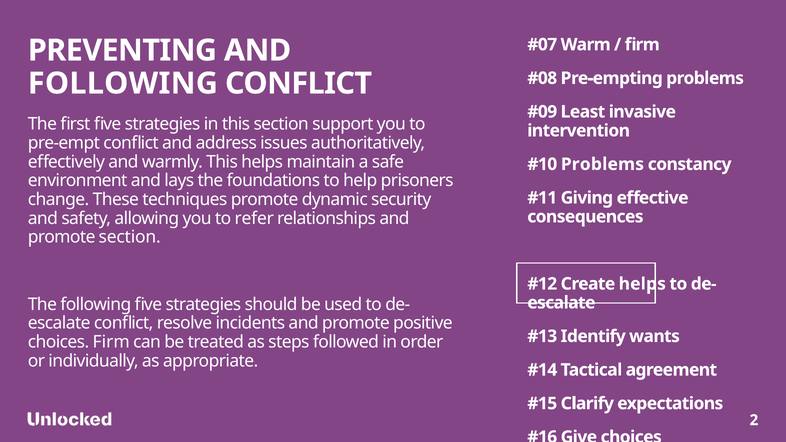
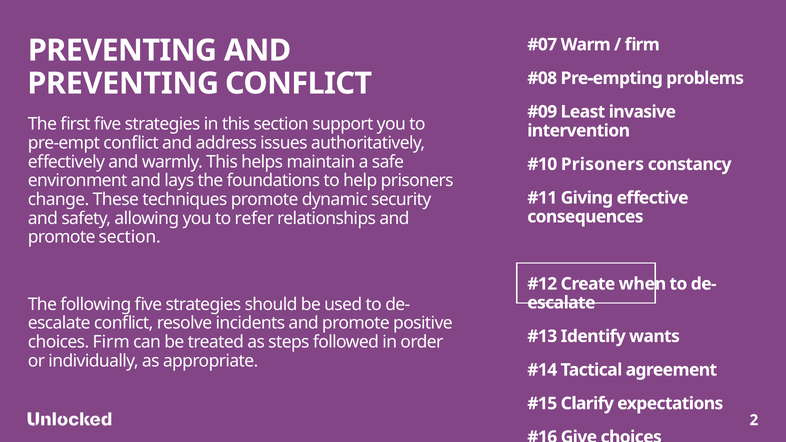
FOLLOWING at (123, 83): FOLLOWING -> PREVENTING
Problems at (602, 164): Problems -> Prisoners
Create helps: helps -> when
